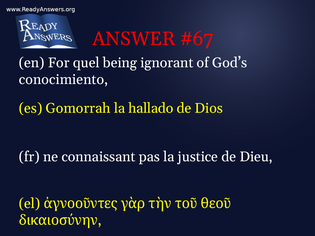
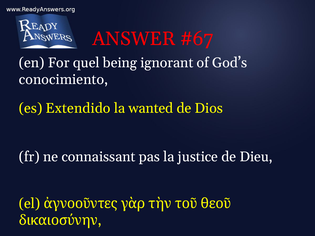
Gomorrah: Gomorrah -> Extendido
hallado: hallado -> wanted
